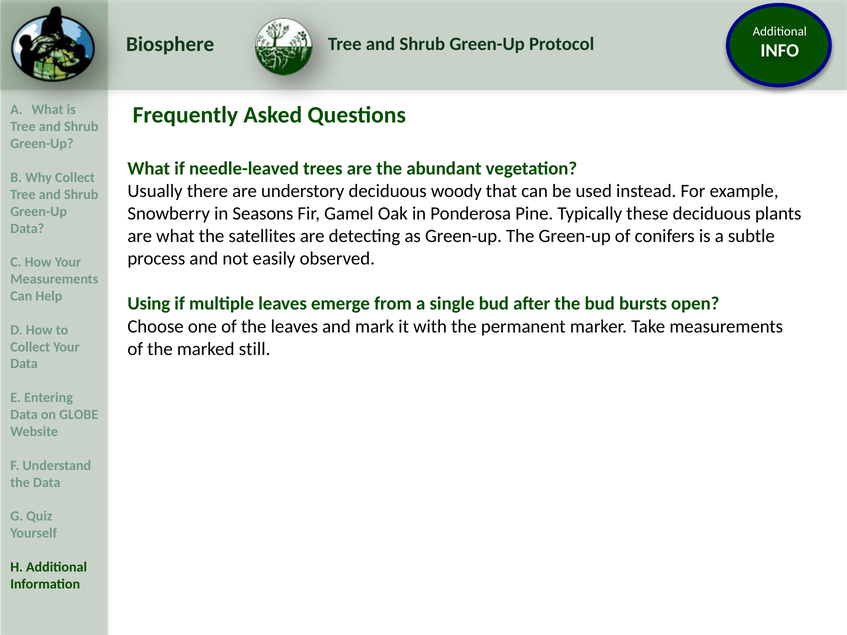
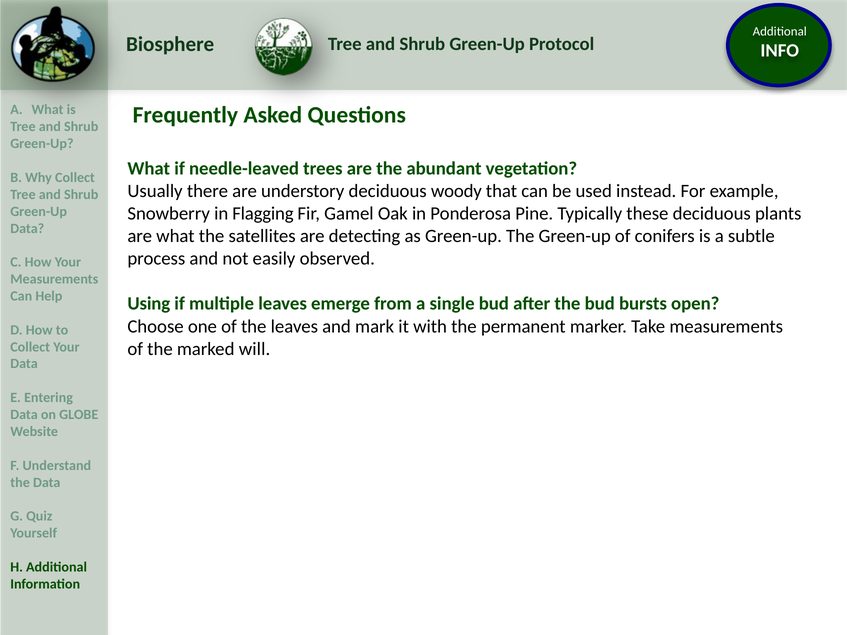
Seasons: Seasons -> Flagging
still: still -> will
